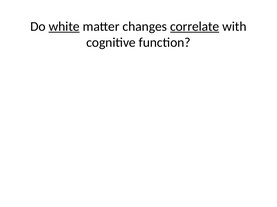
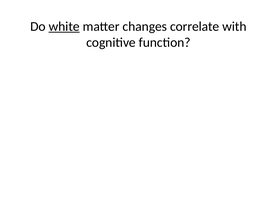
correlate underline: present -> none
